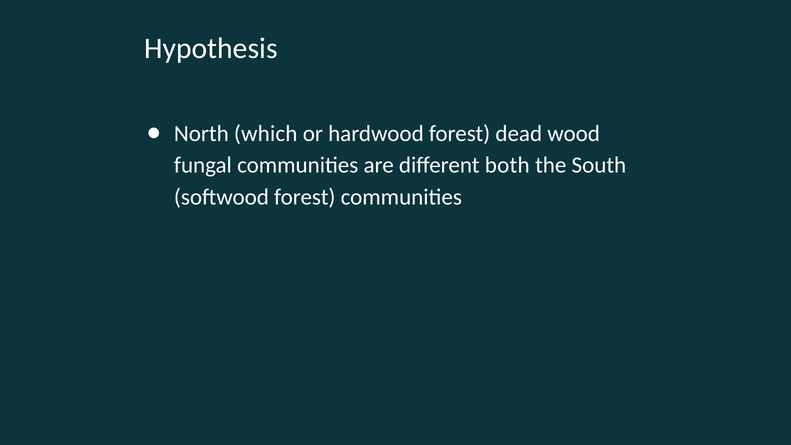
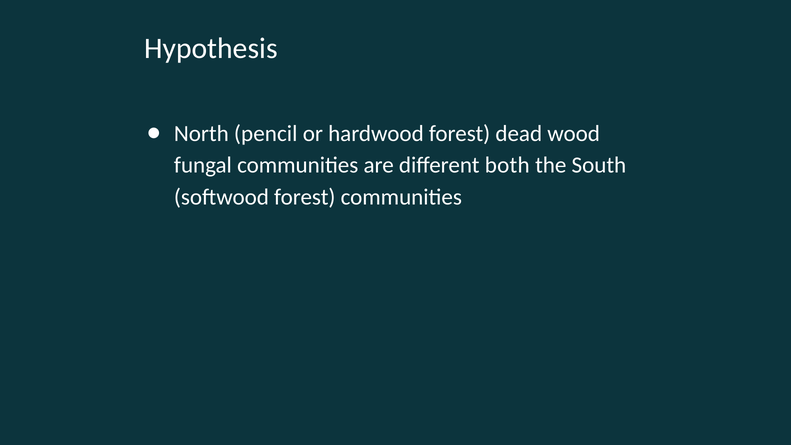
which: which -> pencil
